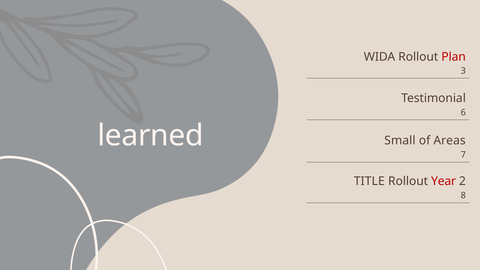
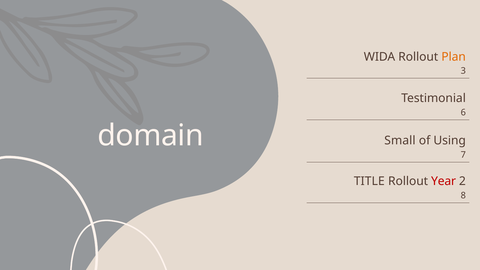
Plan colour: red -> orange
learned: learned -> domain
Areas: Areas -> Using
